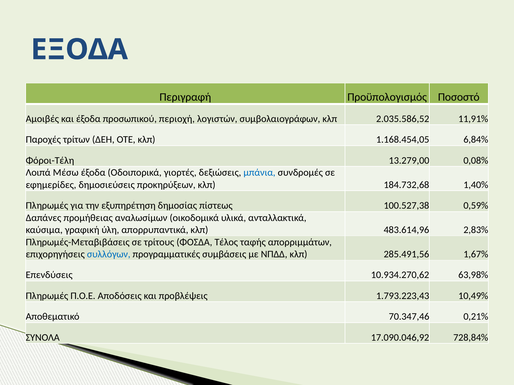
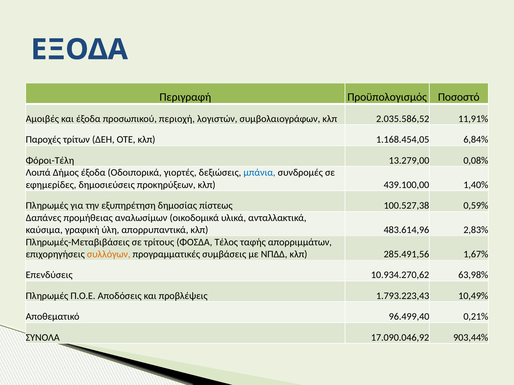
Μέσω: Μέσω -> Δήμος
184.732,68: 184.732,68 -> 439.100,00
συλλόγων colour: blue -> orange
70.347,46: 70.347,46 -> 96.499,40
728,84%: 728,84% -> 903,44%
